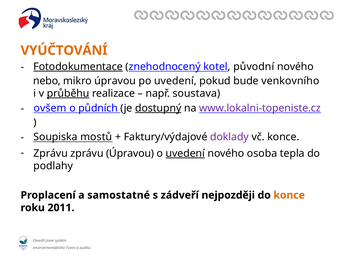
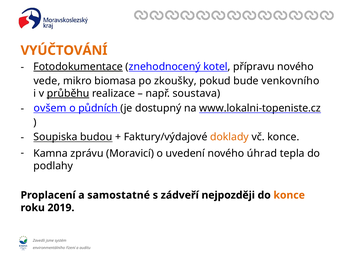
původní: původní -> přípravu
nebo: nebo -> vede
mikro úpravou: úpravou -> biomasa
po uvedení: uvedení -> zkoušky
dostupný underline: present -> none
www.lokalni-topeniste.cz colour: purple -> black
mostů: mostů -> budou
doklady colour: purple -> orange
Zprávu at (51, 153): Zprávu -> Kamna
zprávu Úpravou: Úpravou -> Moravicí
uvedení at (185, 153) underline: present -> none
osoba: osoba -> úhrad
2011: 2011 -> 2019
